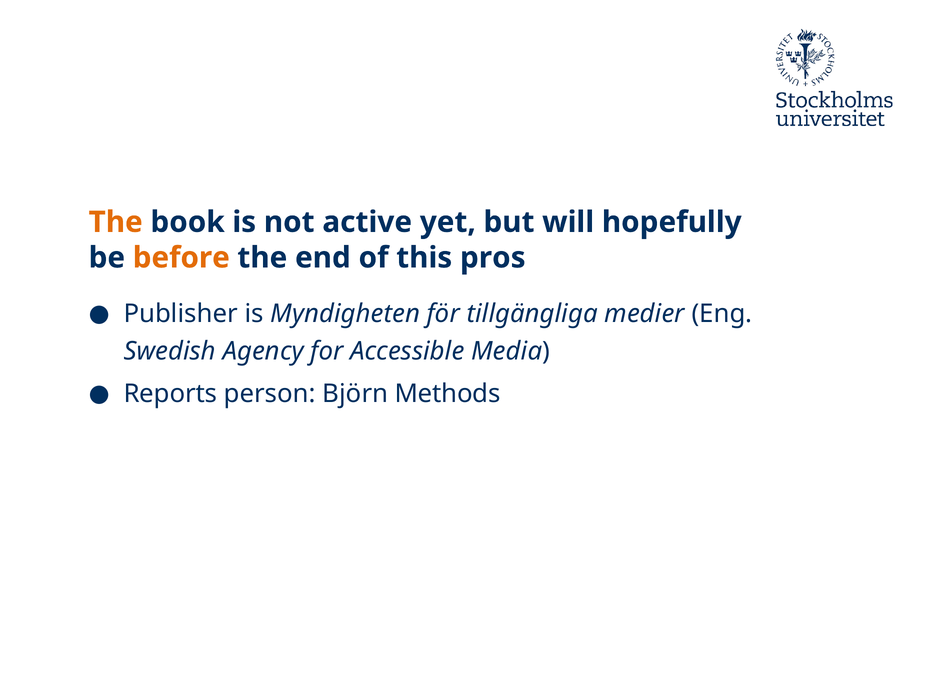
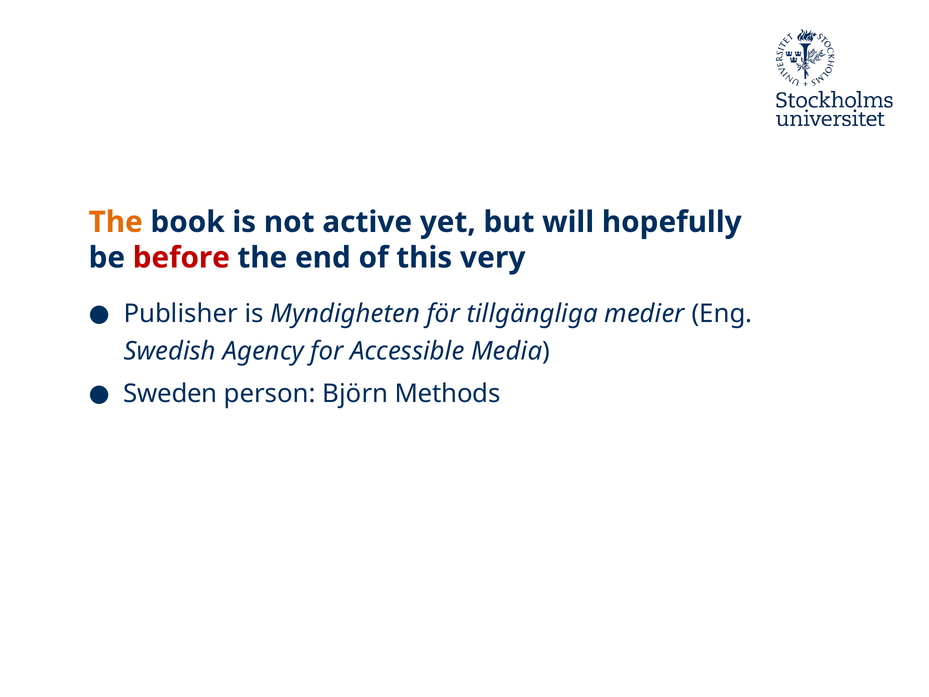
before colour: orange -> red
pros: pros -> very
Reports: Reports -> Sweden
